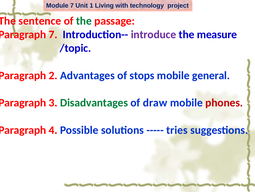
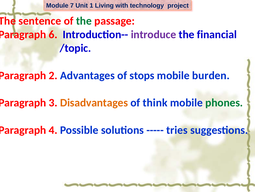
7 at (53, 34): 7 -> 6
measure: measure -> financial
general: general -> burden
Disadvantages colour: green -> orange
draw: draw -> think
phones colour: red -> green
